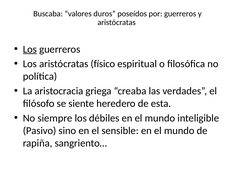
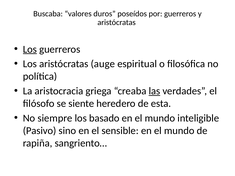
físico: físico -> auge
las underline: none -> present
débiles: débiles -> basado
